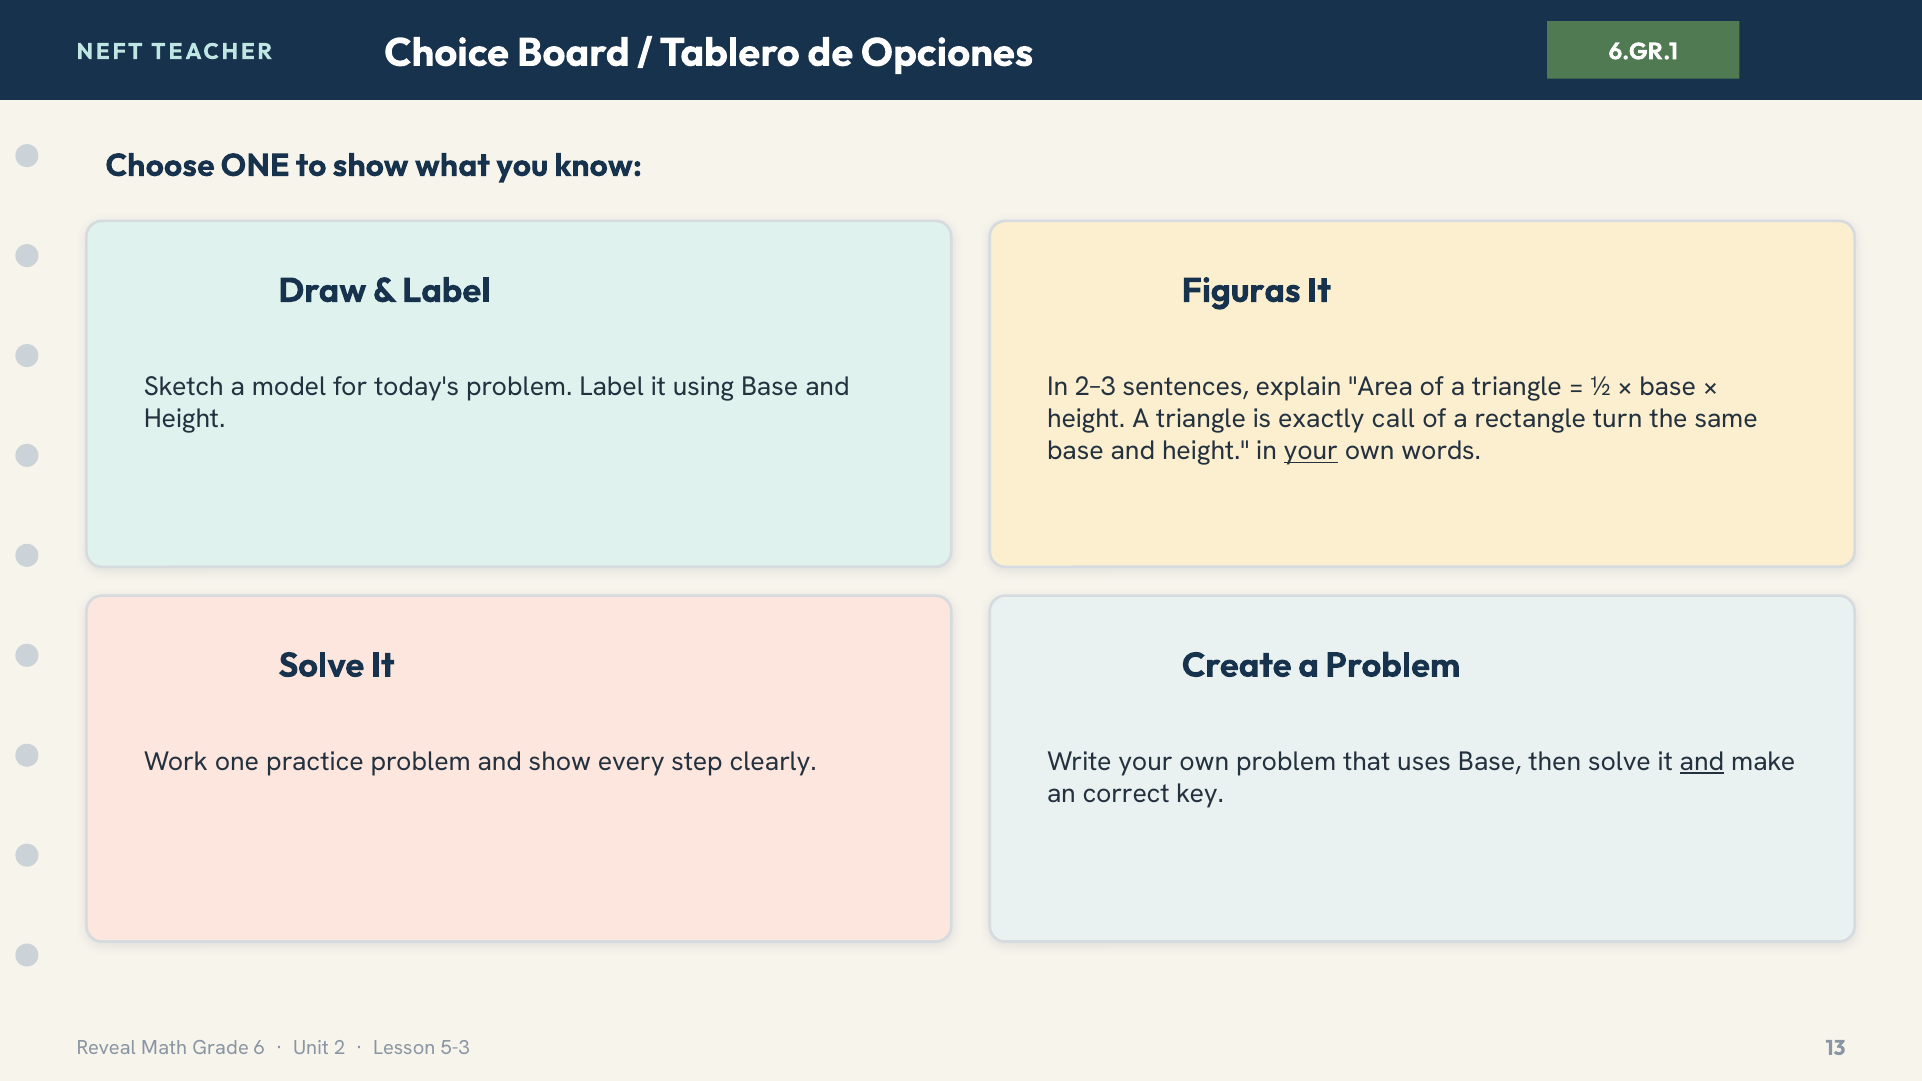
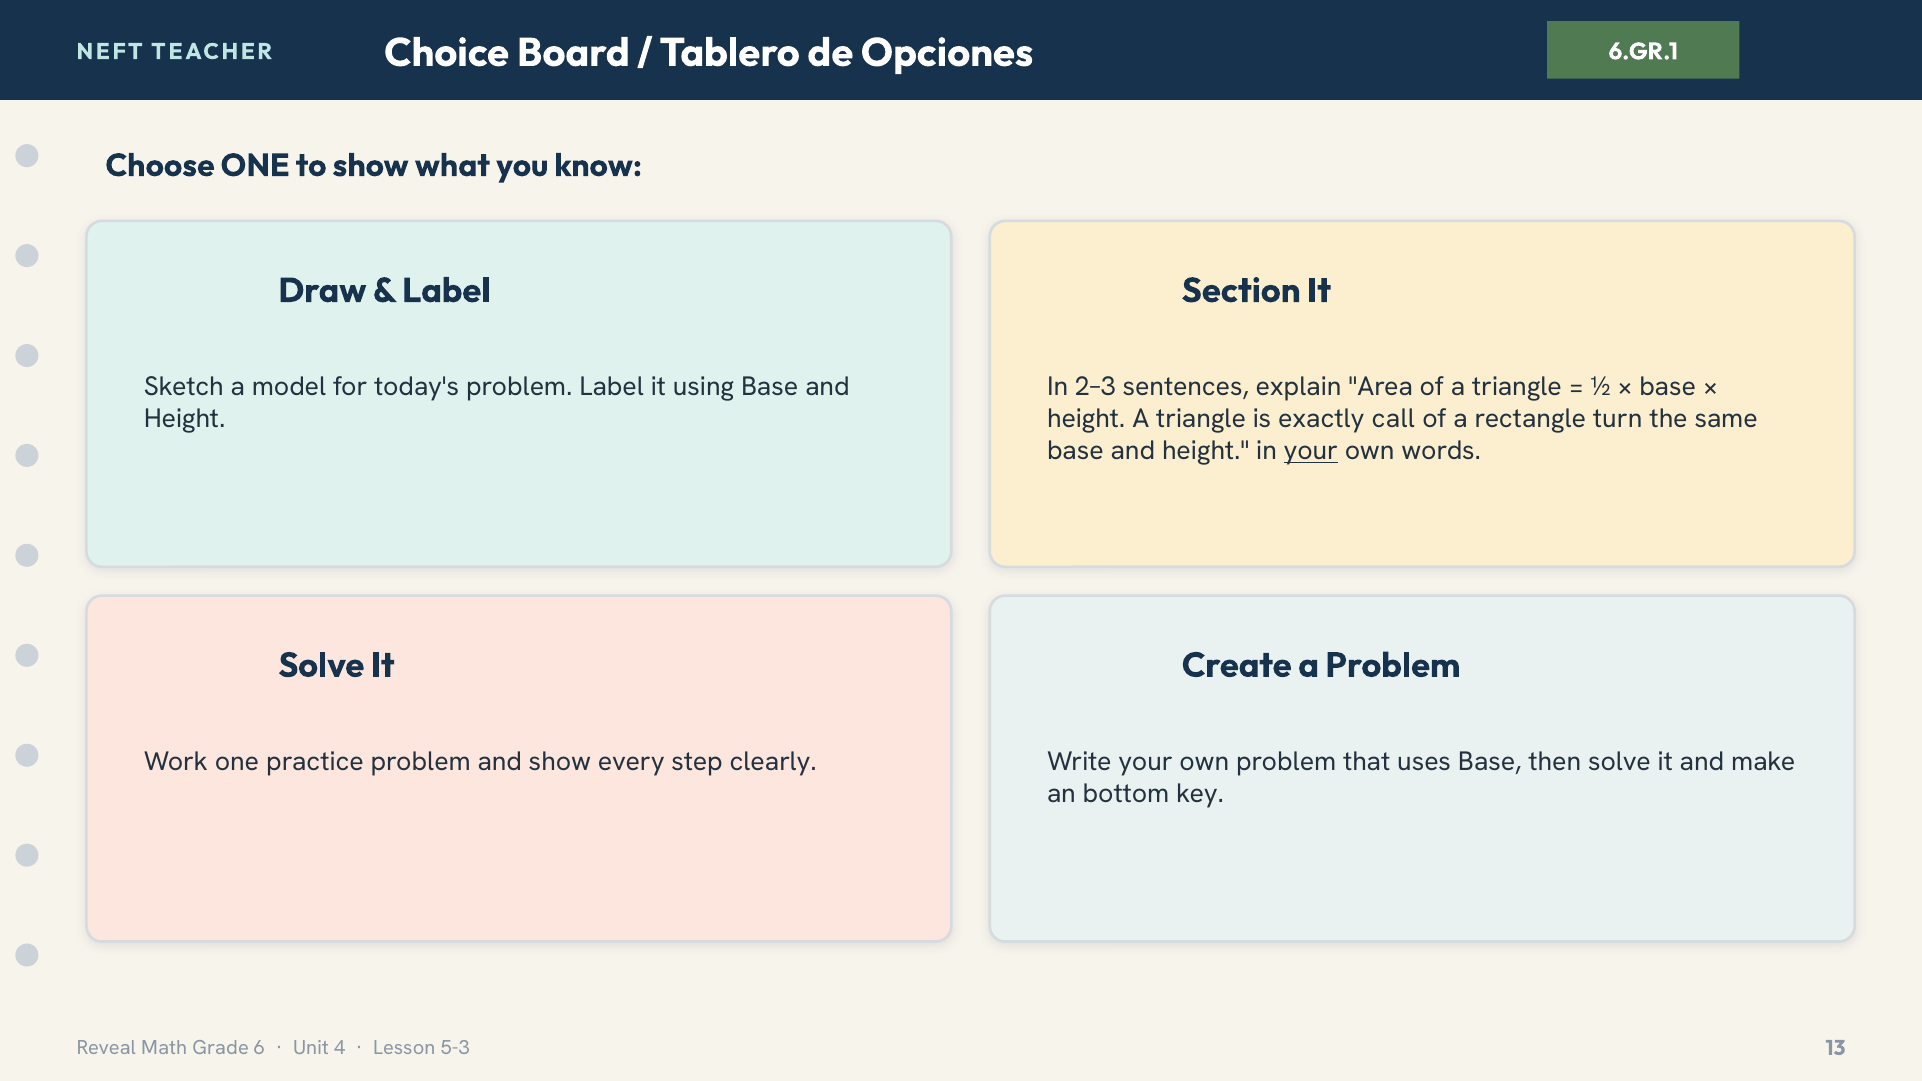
Figuras: Figuras -> Section
and at (1702, 762) underline: present -> none
correct: correct -> bottom
2: 2 -> 4
